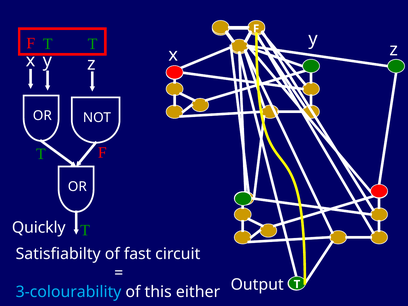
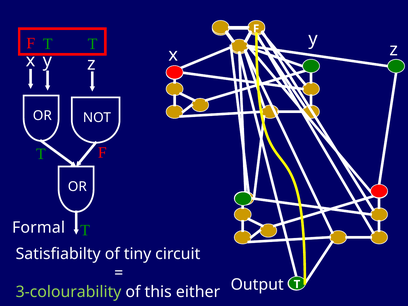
Quickly: Quickly -> Formal
fast: fast -> tiny
3-colourability colour: light blue -> light green
